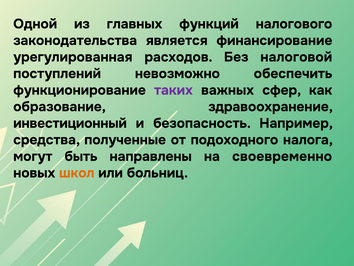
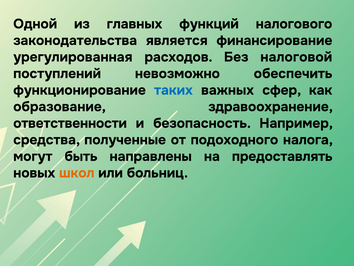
таких colour: purple -> blue
инвестиционный: инвестиционный -> ответственности
своевременно: своевременно -> предоставлять
